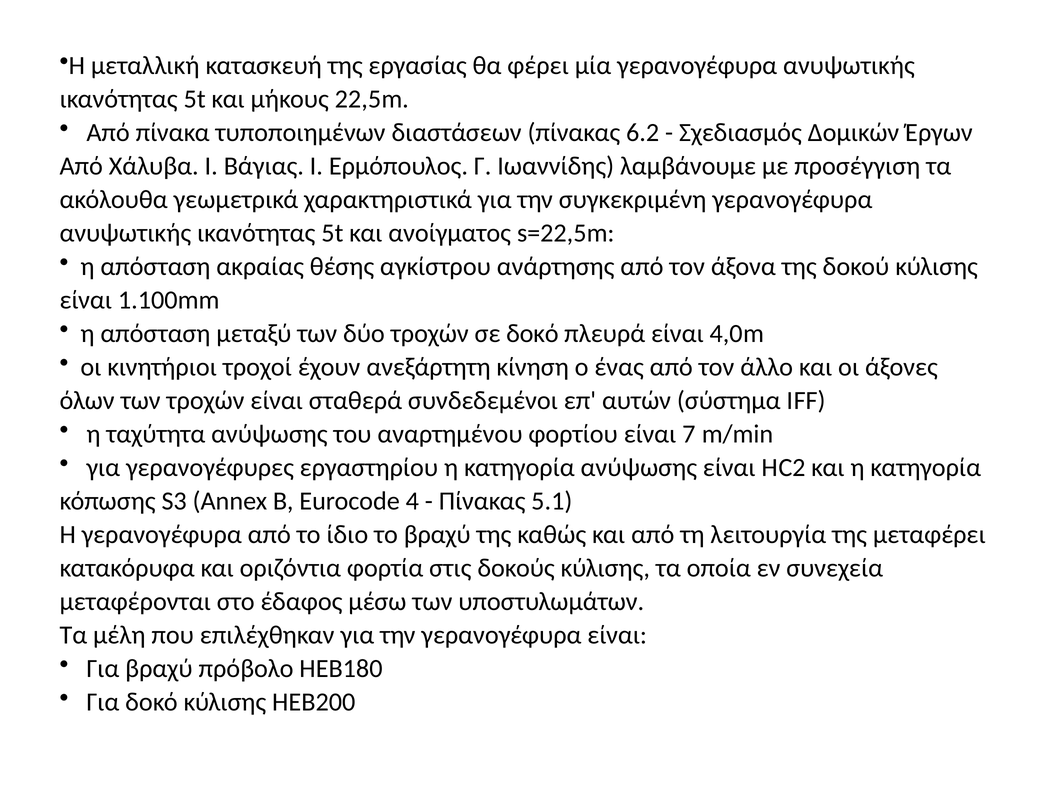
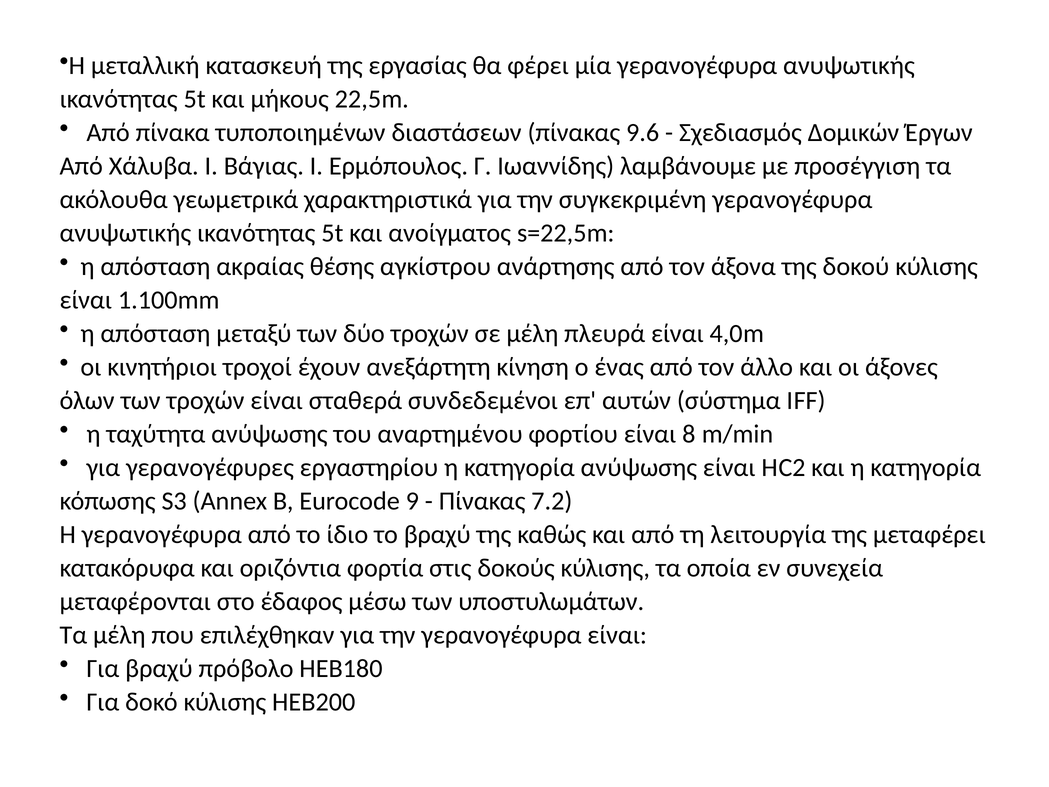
6.2: 6.2 -> 9.6
σε δοκό: δοκό -> μέλη
7: 7 -> 8
4: 4 -> 9
5.1: 5.1 -> 7.2
